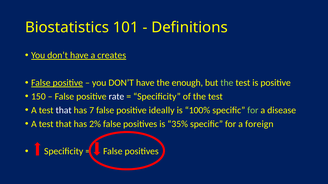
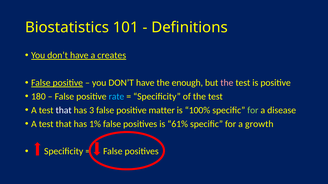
the at (227, 83) colour: light green -> pink
150: 150 -> 180
rate colour: white -> light blue
7: 7 -> 3
ideally: ideally -> matter
2%: 2% -> 1%
35%: 35% -> 61%
foreign: foreign -> growth
